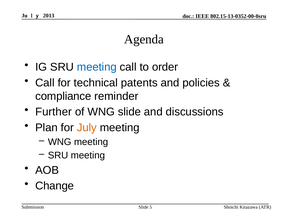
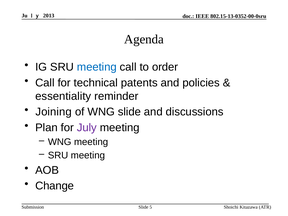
compliance: compliance -> essentiality
Further: Further -> Joining
July colour: orange -> purple
